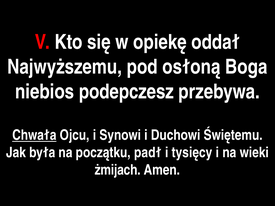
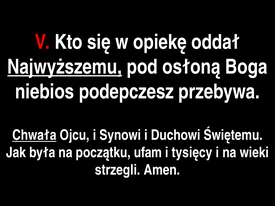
Najwyższemu underline: none -> present
padł: padł -> ufam
żmijach: żmijach -> strzegli
